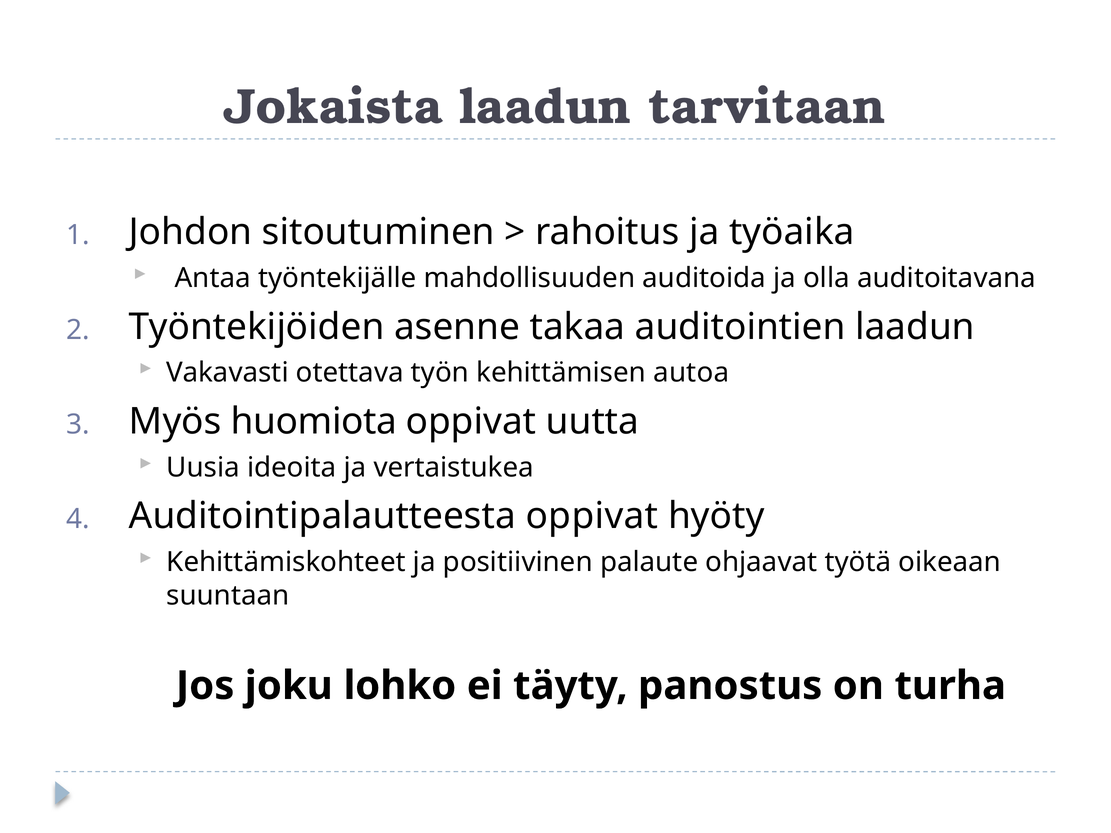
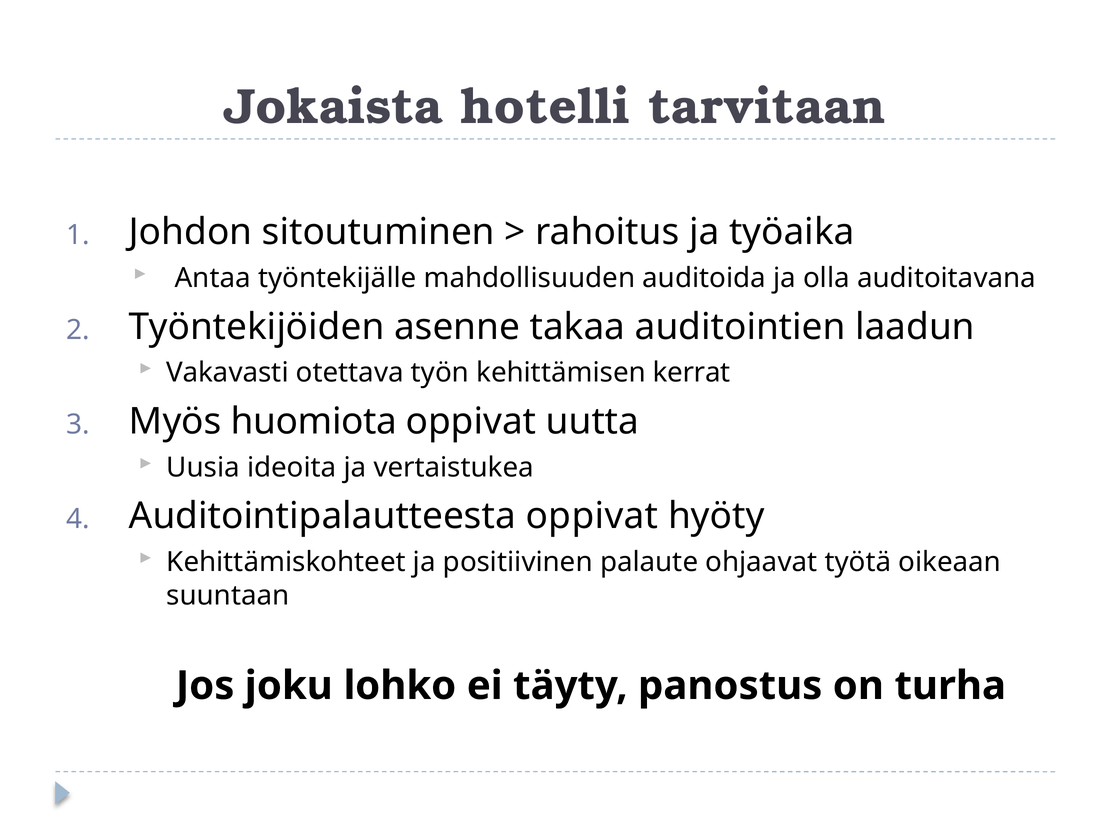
Jokaista laadun: laadun -> hotelli
autoa: autoa -> kerrat
